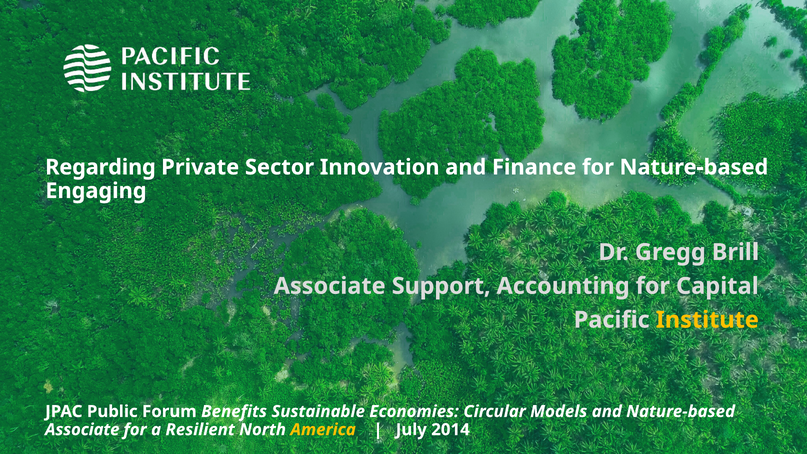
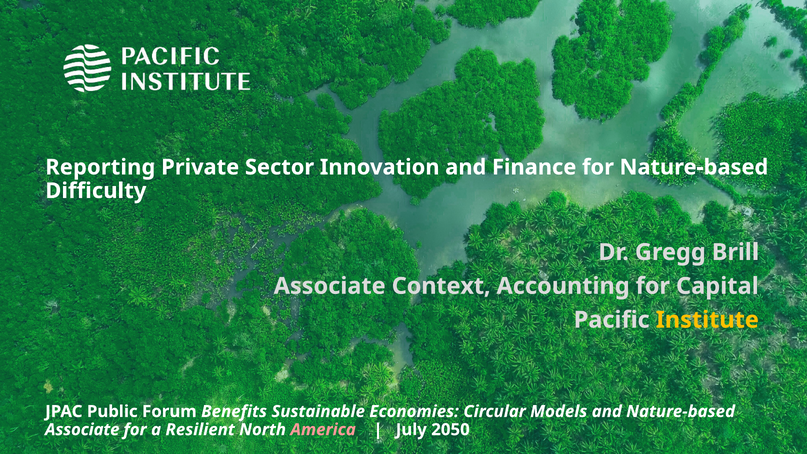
Regarding: Regarding -> Reporting
Engaging: Engaging -> Difficulty
Support: Support -> Context
America colour: yellow -> pink
2014: 2014 -> 2050
